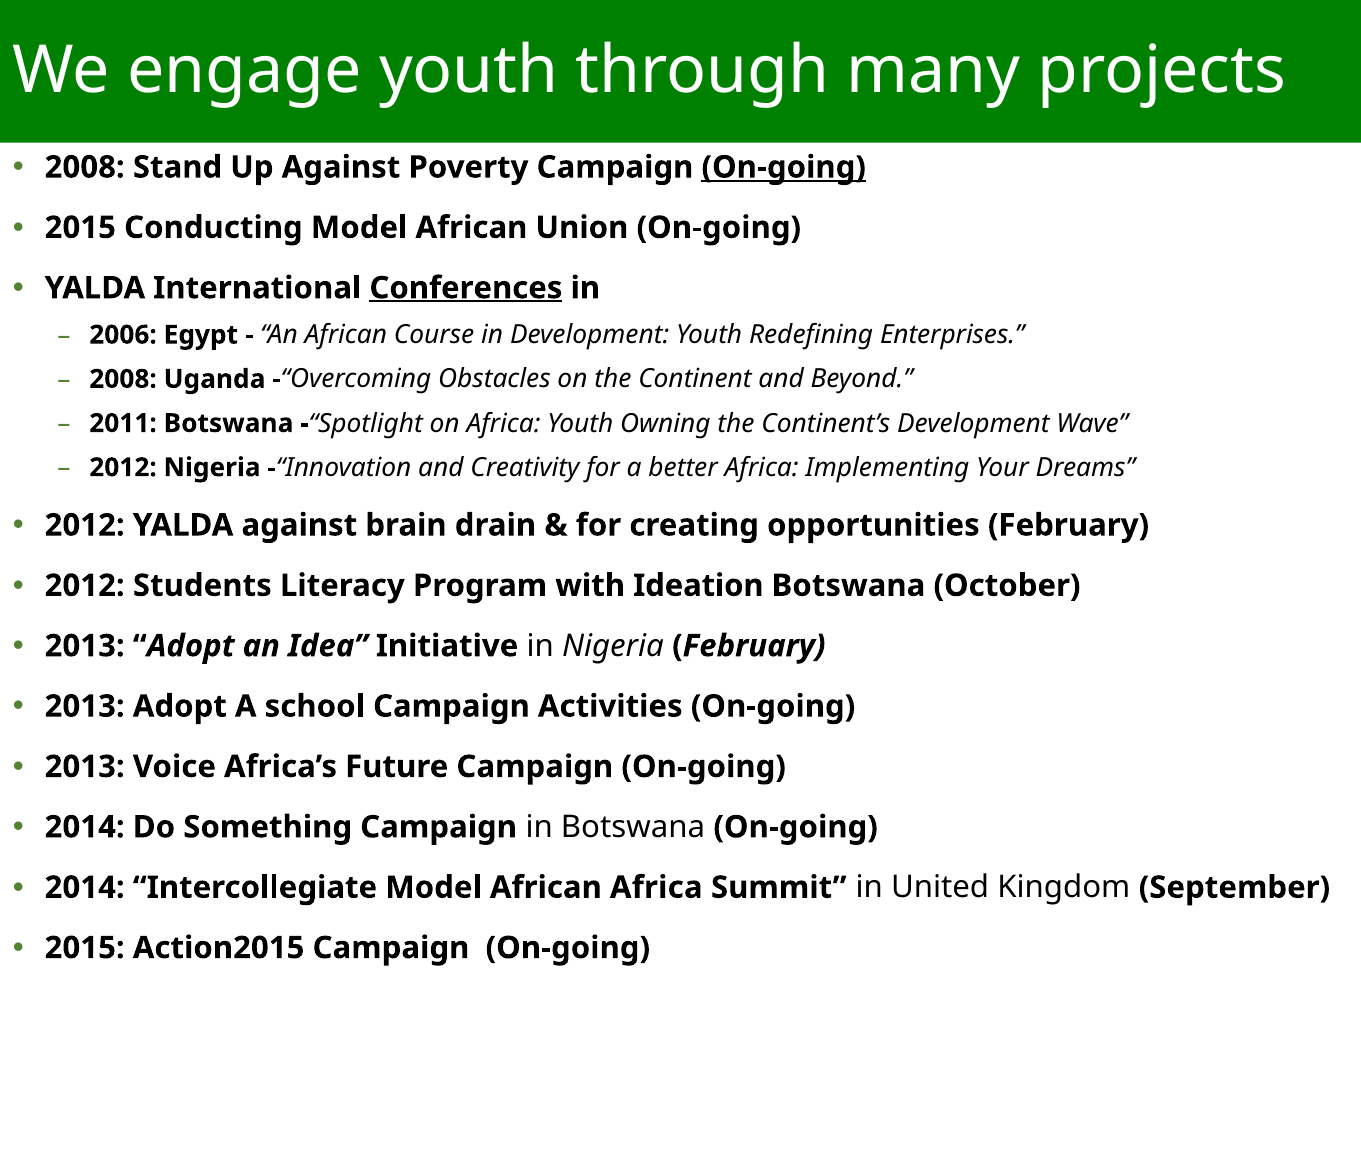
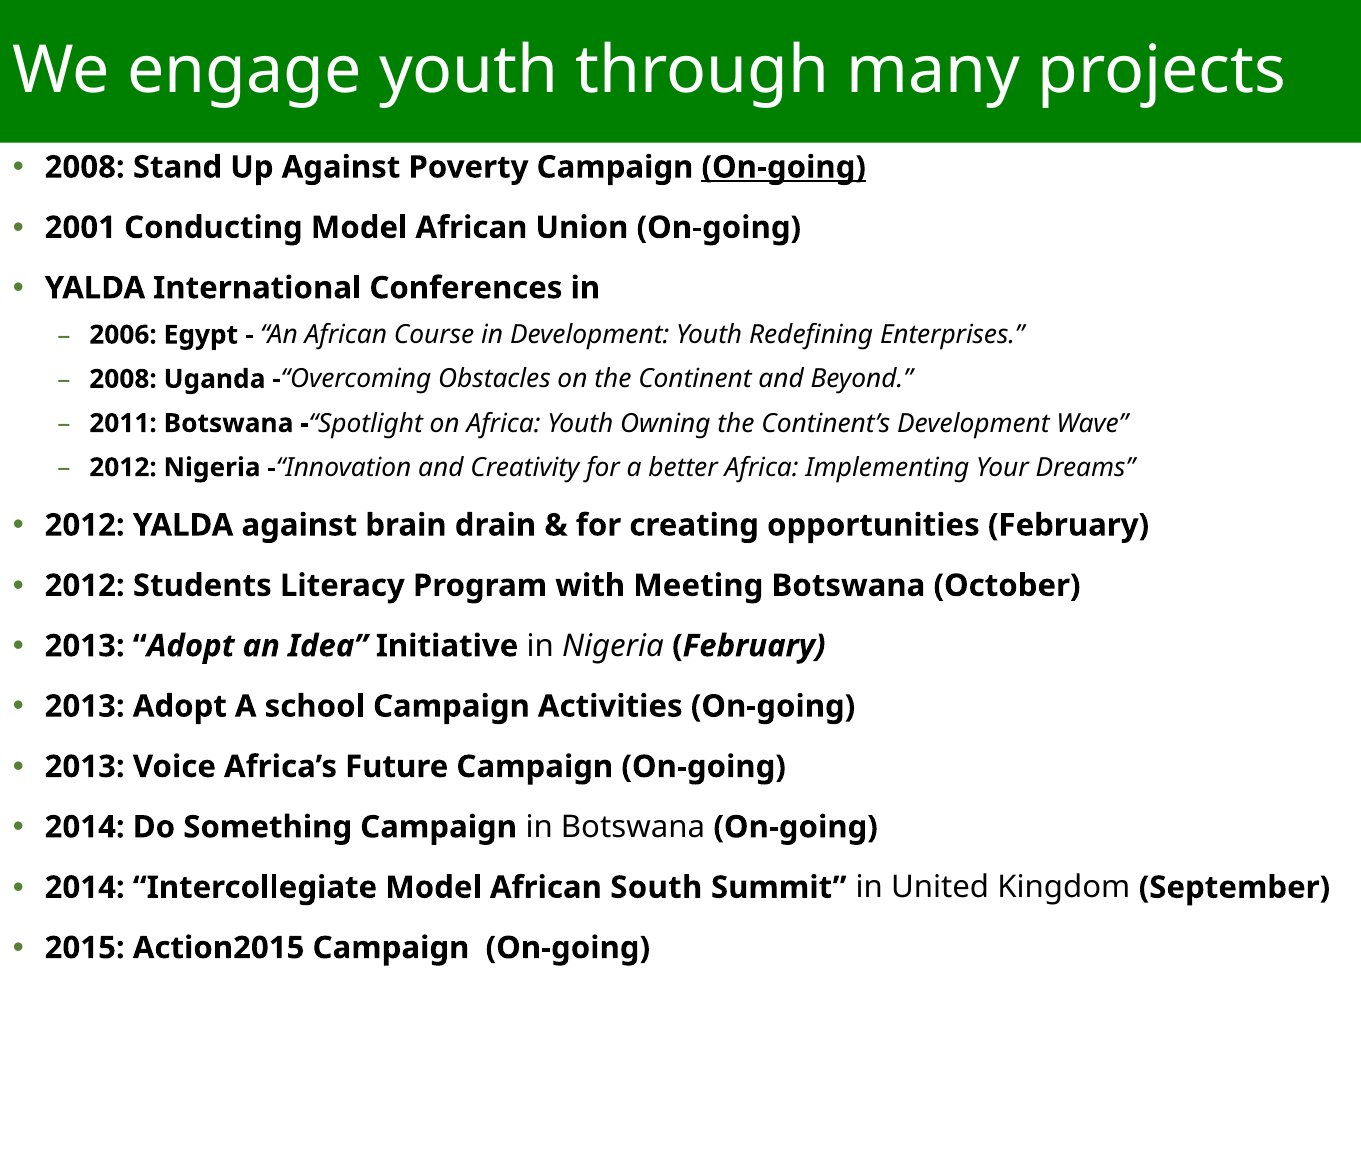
2015 at (80, 228): 2015 -> 2001
Conferences underline: present -> none
Ideation: Ideation -> Meeting
African Africa: Africa -> South
